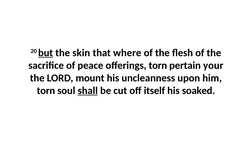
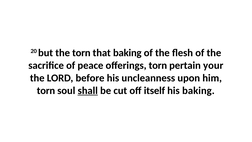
but underline: present -> none
the skin: skin -> torn
that where: where -> baking
mount: mount -> before
his soaked: soaked -> baking
